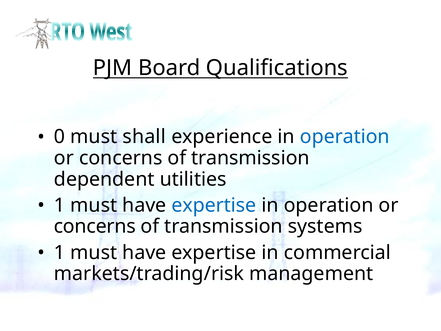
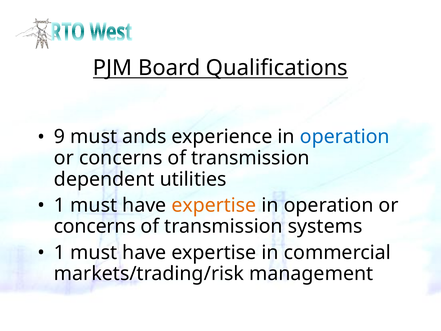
0: 0 -> 9
shall: shall -> ands
expertise at (214, 205) colour: blue -> orange
